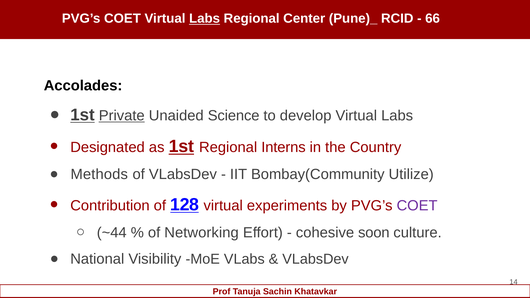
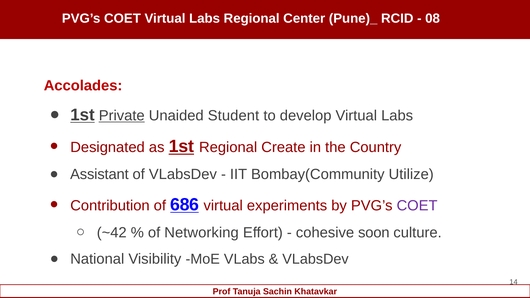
Labs at (205, 19) underline: present -> none
66: 66 -> 08
Accolades colour: black -> red
Science: Science -> Student
Interns: Interns -> Create
Methods: Methods -> Assistant
128: 128 -> 686
~44: ~44 -> ~42
